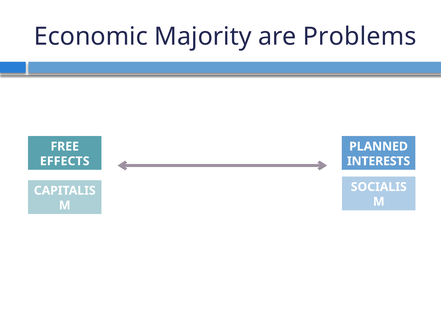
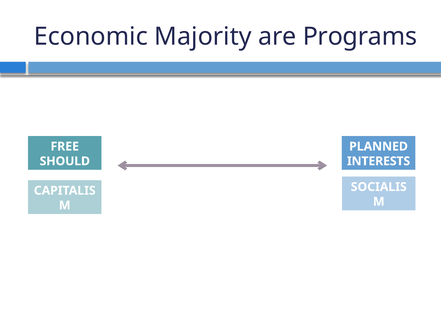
Problems: Problems -> Programs
EFFECTS: EFFECTS -> SHOULD
